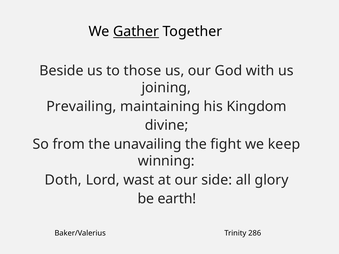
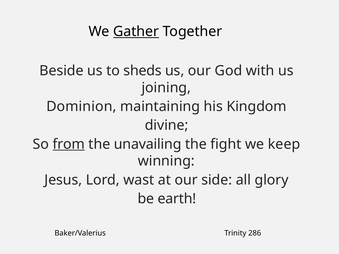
those: those -> sheds
Prevailing: Prevailing -> Dominion
from underline: none -> present
Doth: Doth -> Jesus
